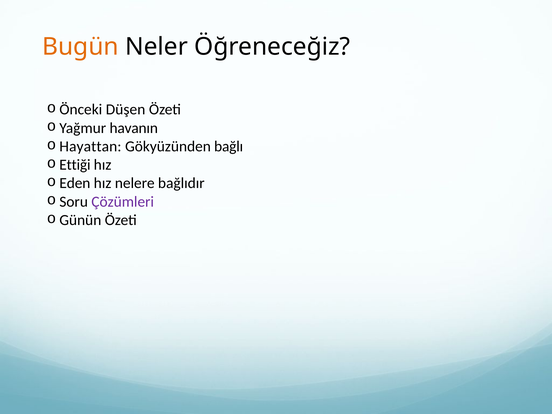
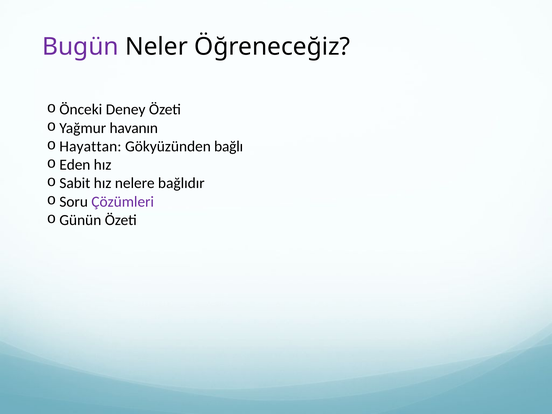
Bugün colour: orange -> purple
Düşen: Düşen -> Deney
Ettiği: Ettiği -> Eden
Eden: Eden -> Sabit
